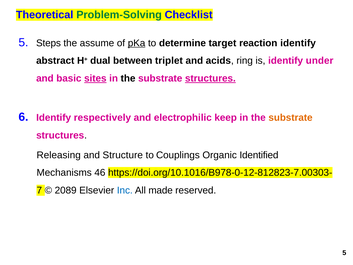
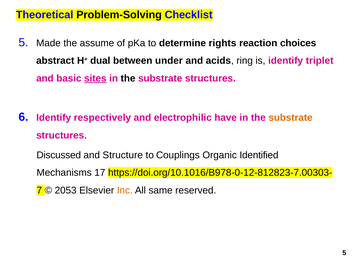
Problem-Solving colour: green -> black
Steps: Steps -> Made
pKa underline: present -> none
target: target -> rights
reaction identify: identify -> choices
triplet: triplet -> under
under: under -> triplet
structures at (210, 78) underline: present -> none
keep: keep -> have
Releasing: Releasing -> Discussed
46: 46 -> 17
2089: 2089 -> 2053
Inc colour: blue -> orange
made: made -> same
